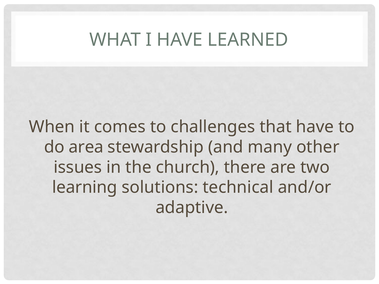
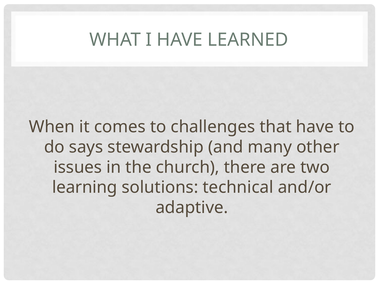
area: area -> says
